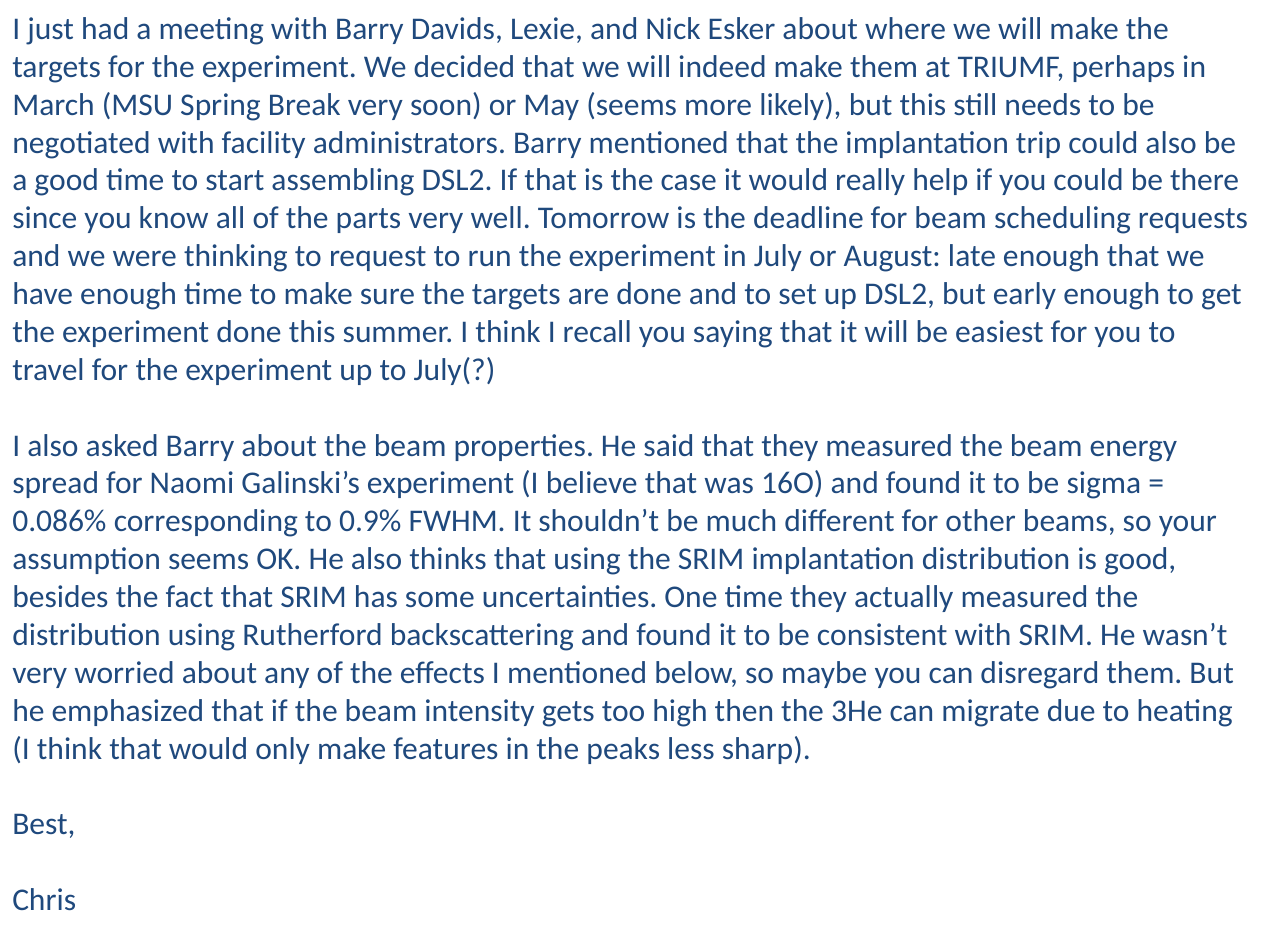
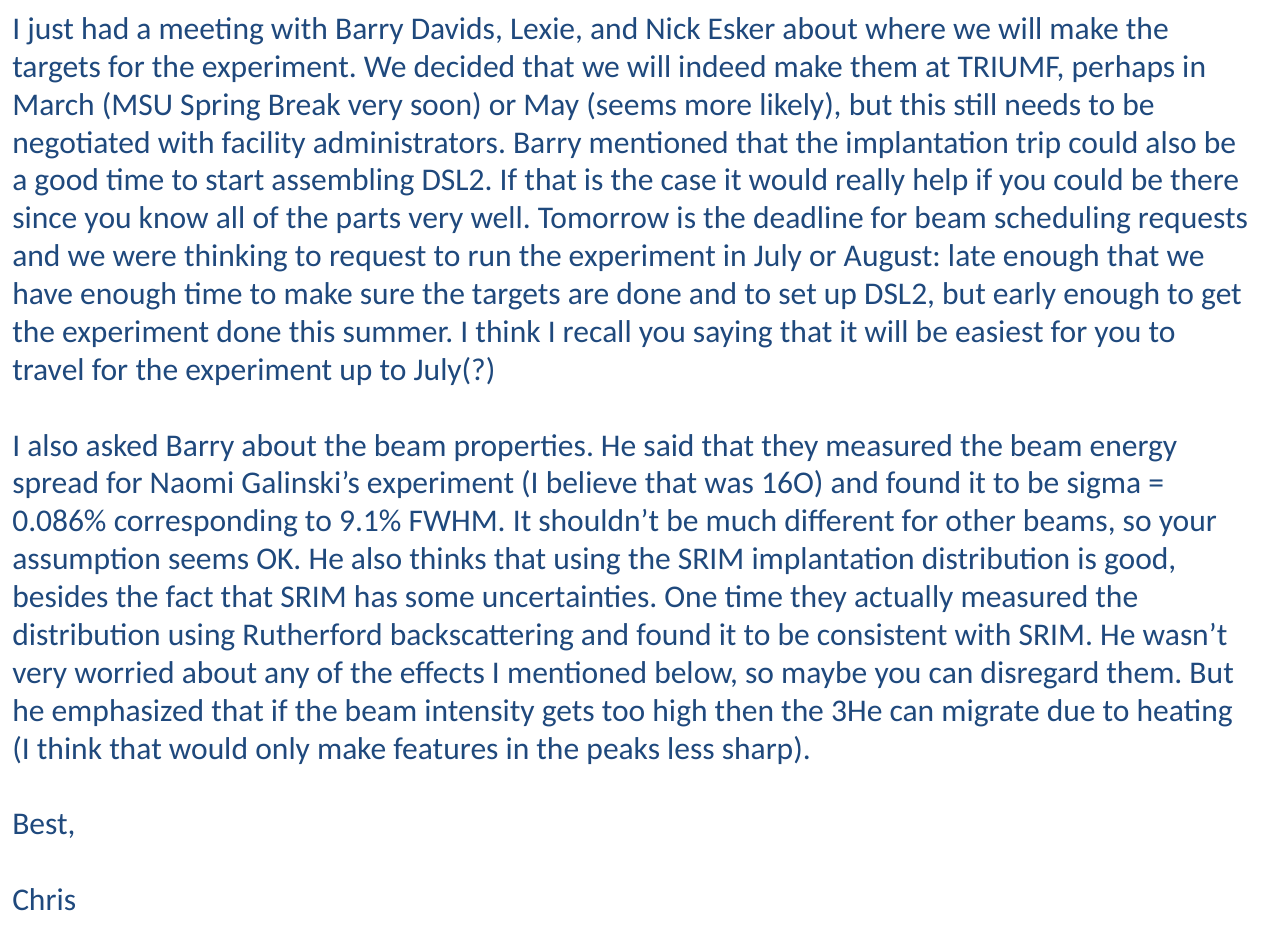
0.9%: 0.9% -> 9.1%
